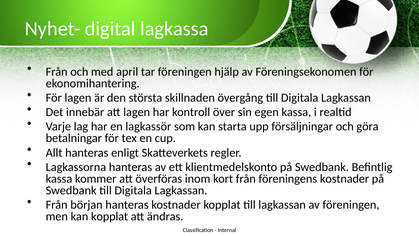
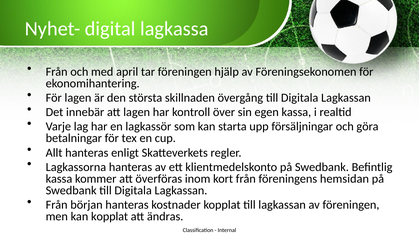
föreningens kostnader: kostnader -> hemsidan
